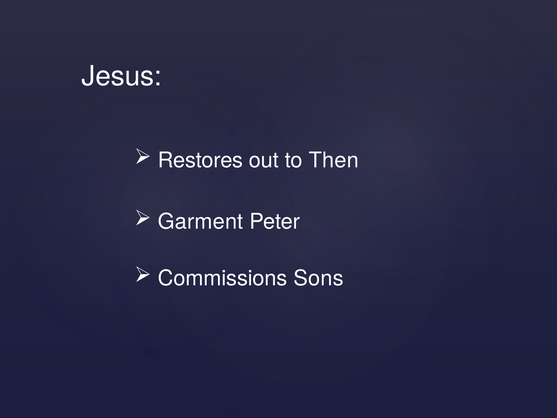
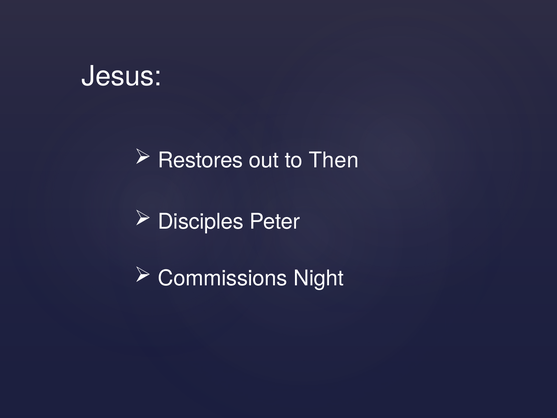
Garment: Garment -> Disciples
Sons: Sons -> Night
